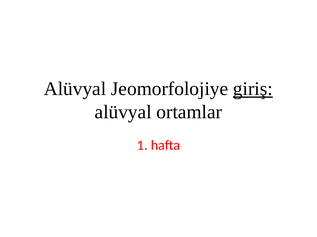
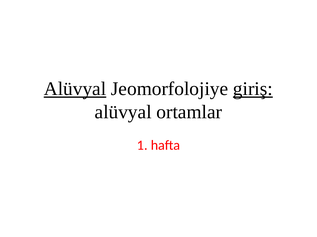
Alüvyal at (75, 89) underline: none -> present
